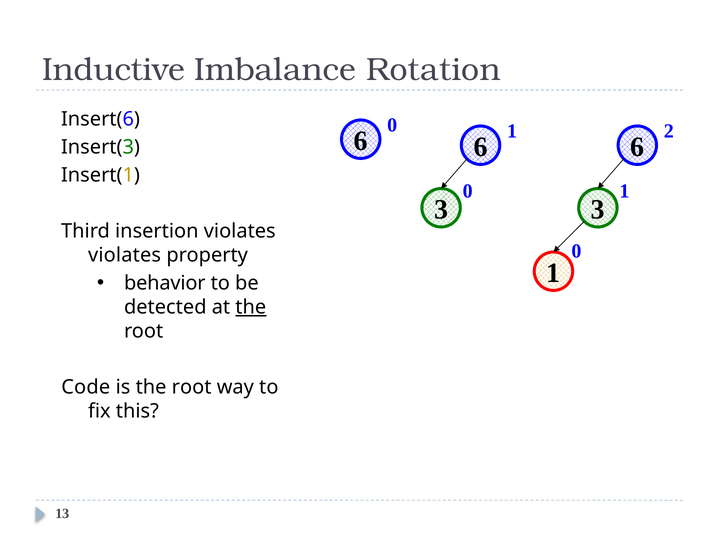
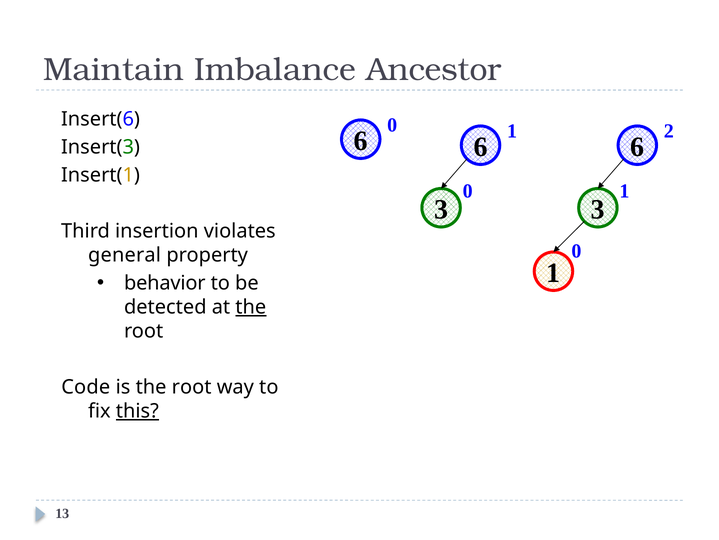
Inductive: Inductive -> Maintain
Rotation: Rotation -> Ancestor
violates at (125, 255): violates -> general
this underline: none -> present
